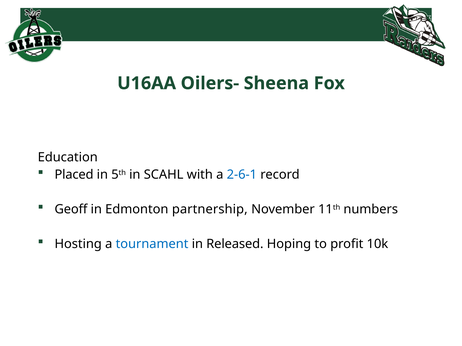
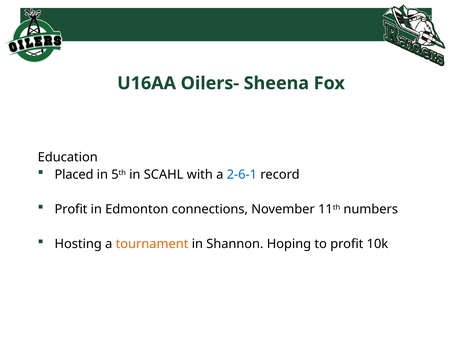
Geoff at (71, 210): Geoff -> Profit
partnership: partnership -> connections
tournament colour: blue -> orange
Released: Released -> Shannon
